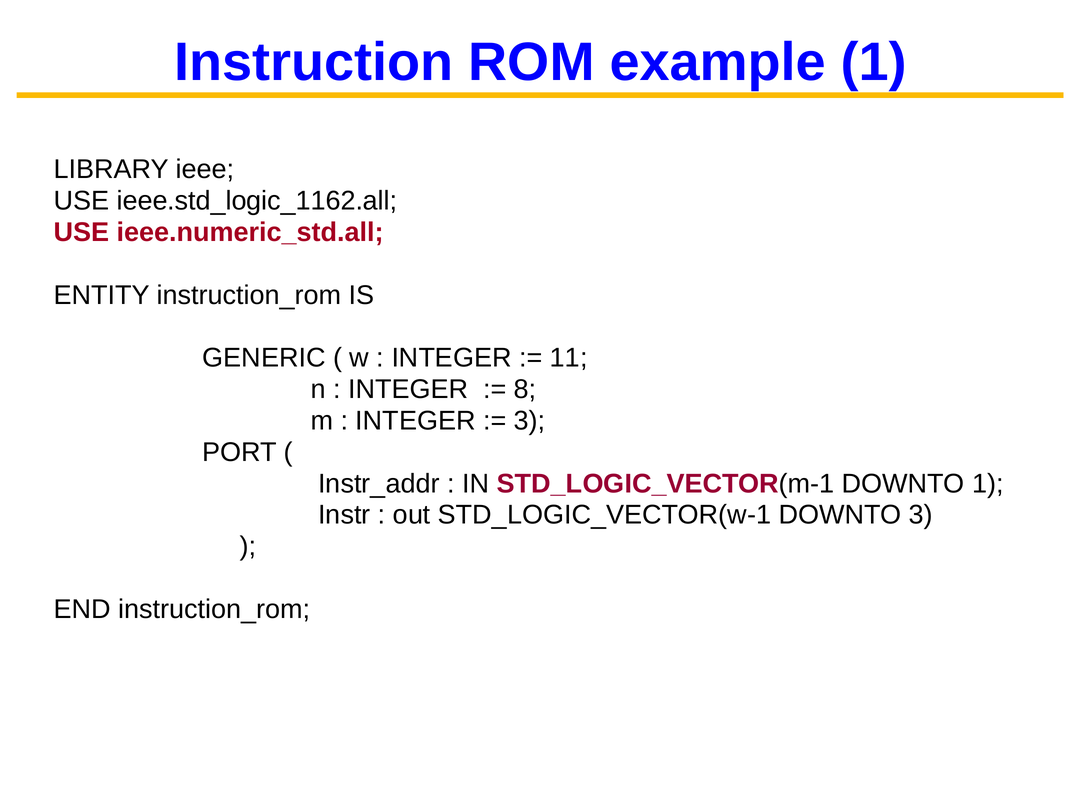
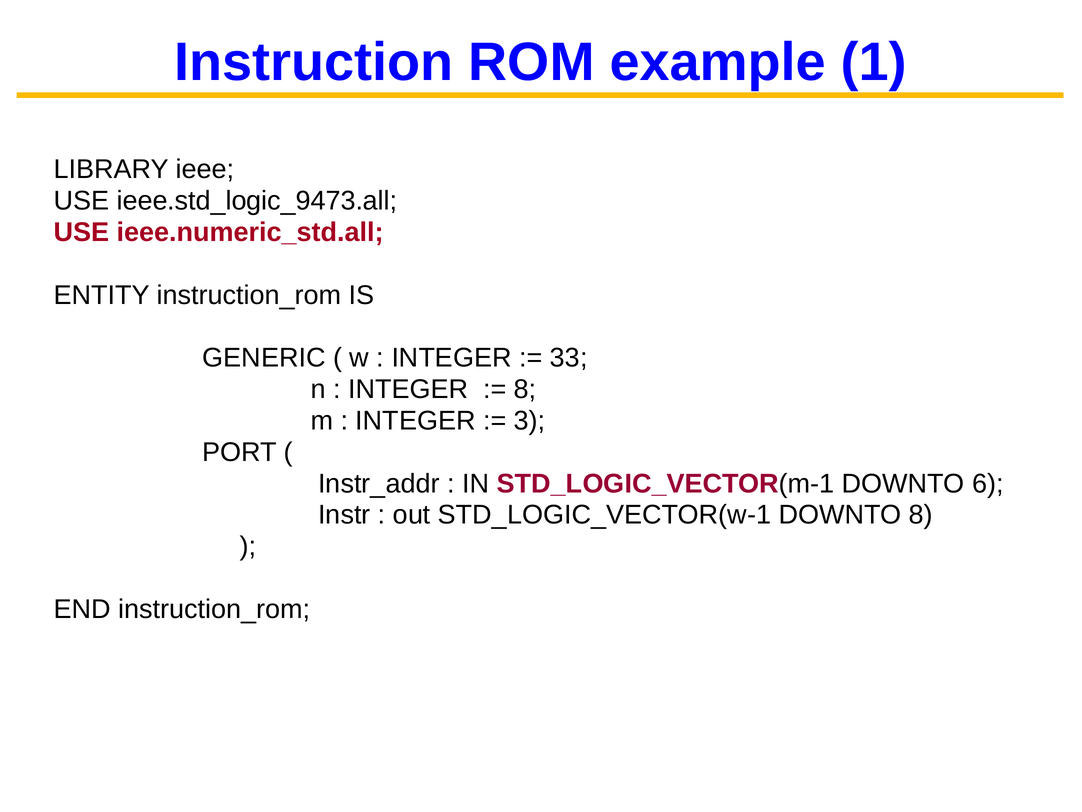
ieee.std_logic_1162.all: ieee.std_logic_1162.all -> ieee.std_logic_9473.all
11: 11 -> 33
DOWNTO 1: 1 -> 6
DOWNTO 3: 3 -> 8
